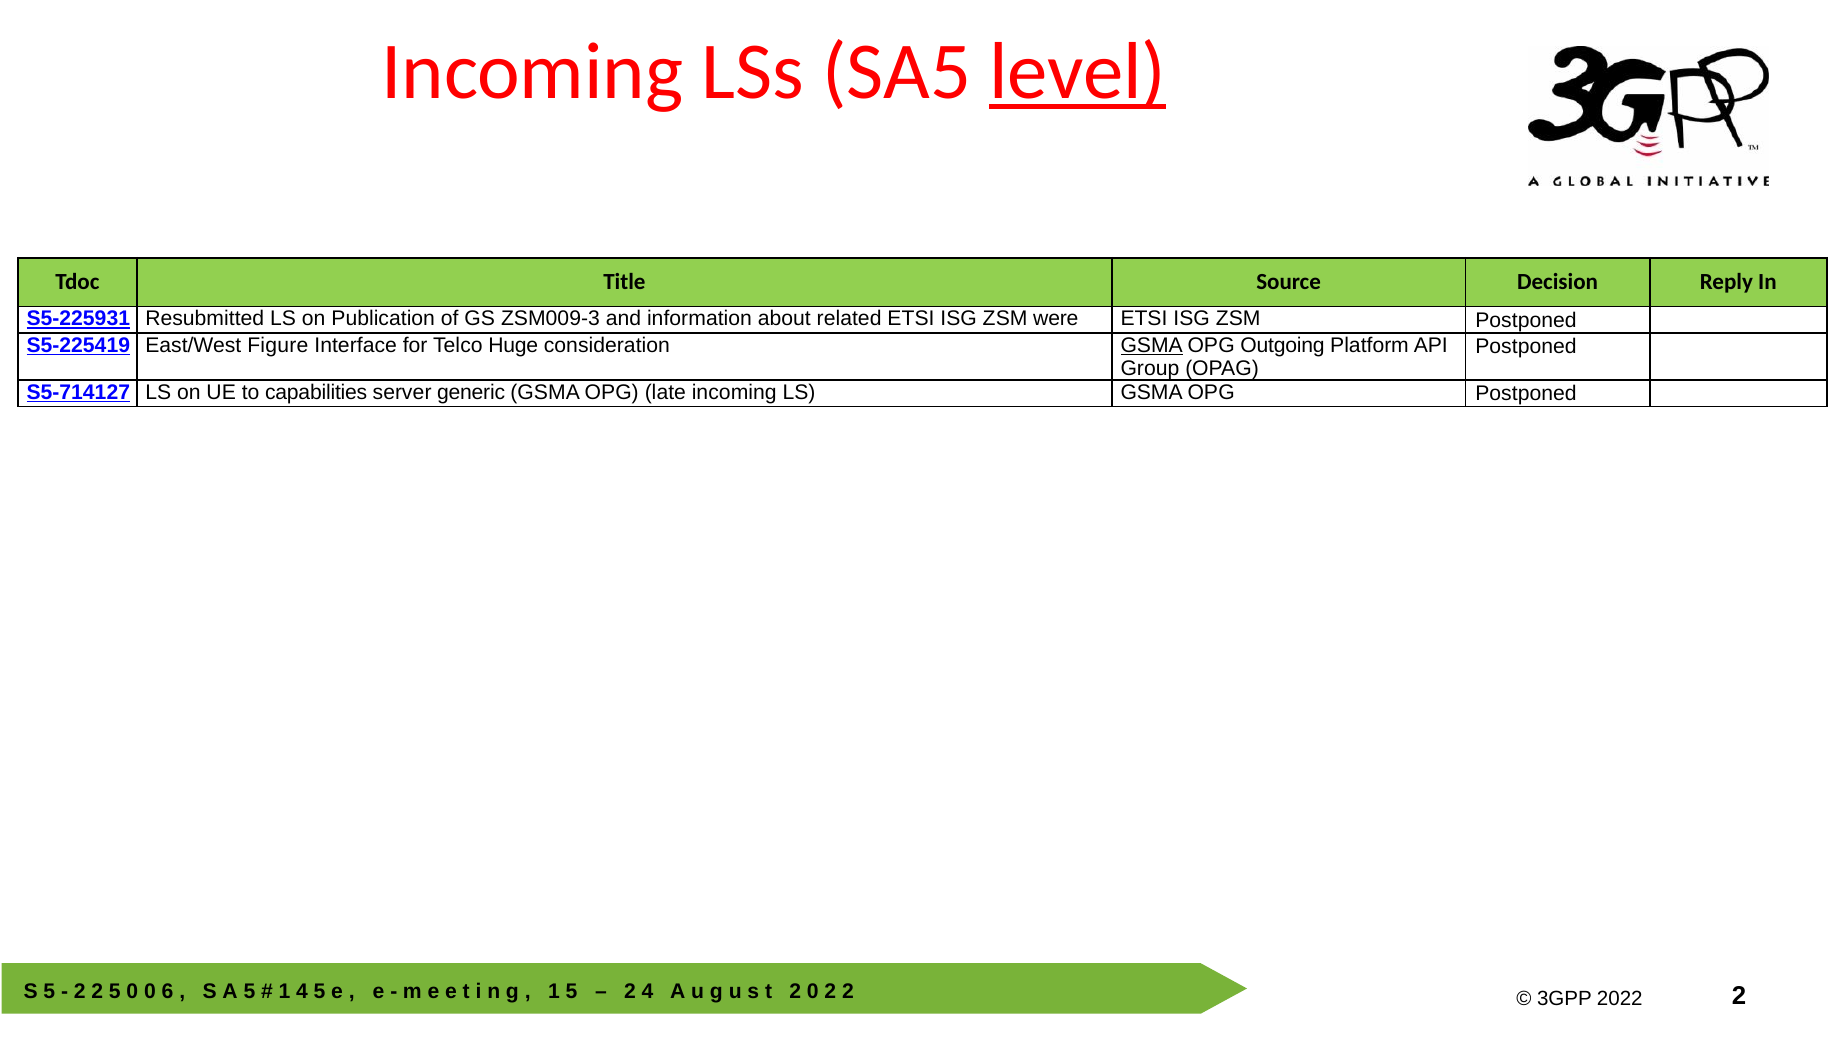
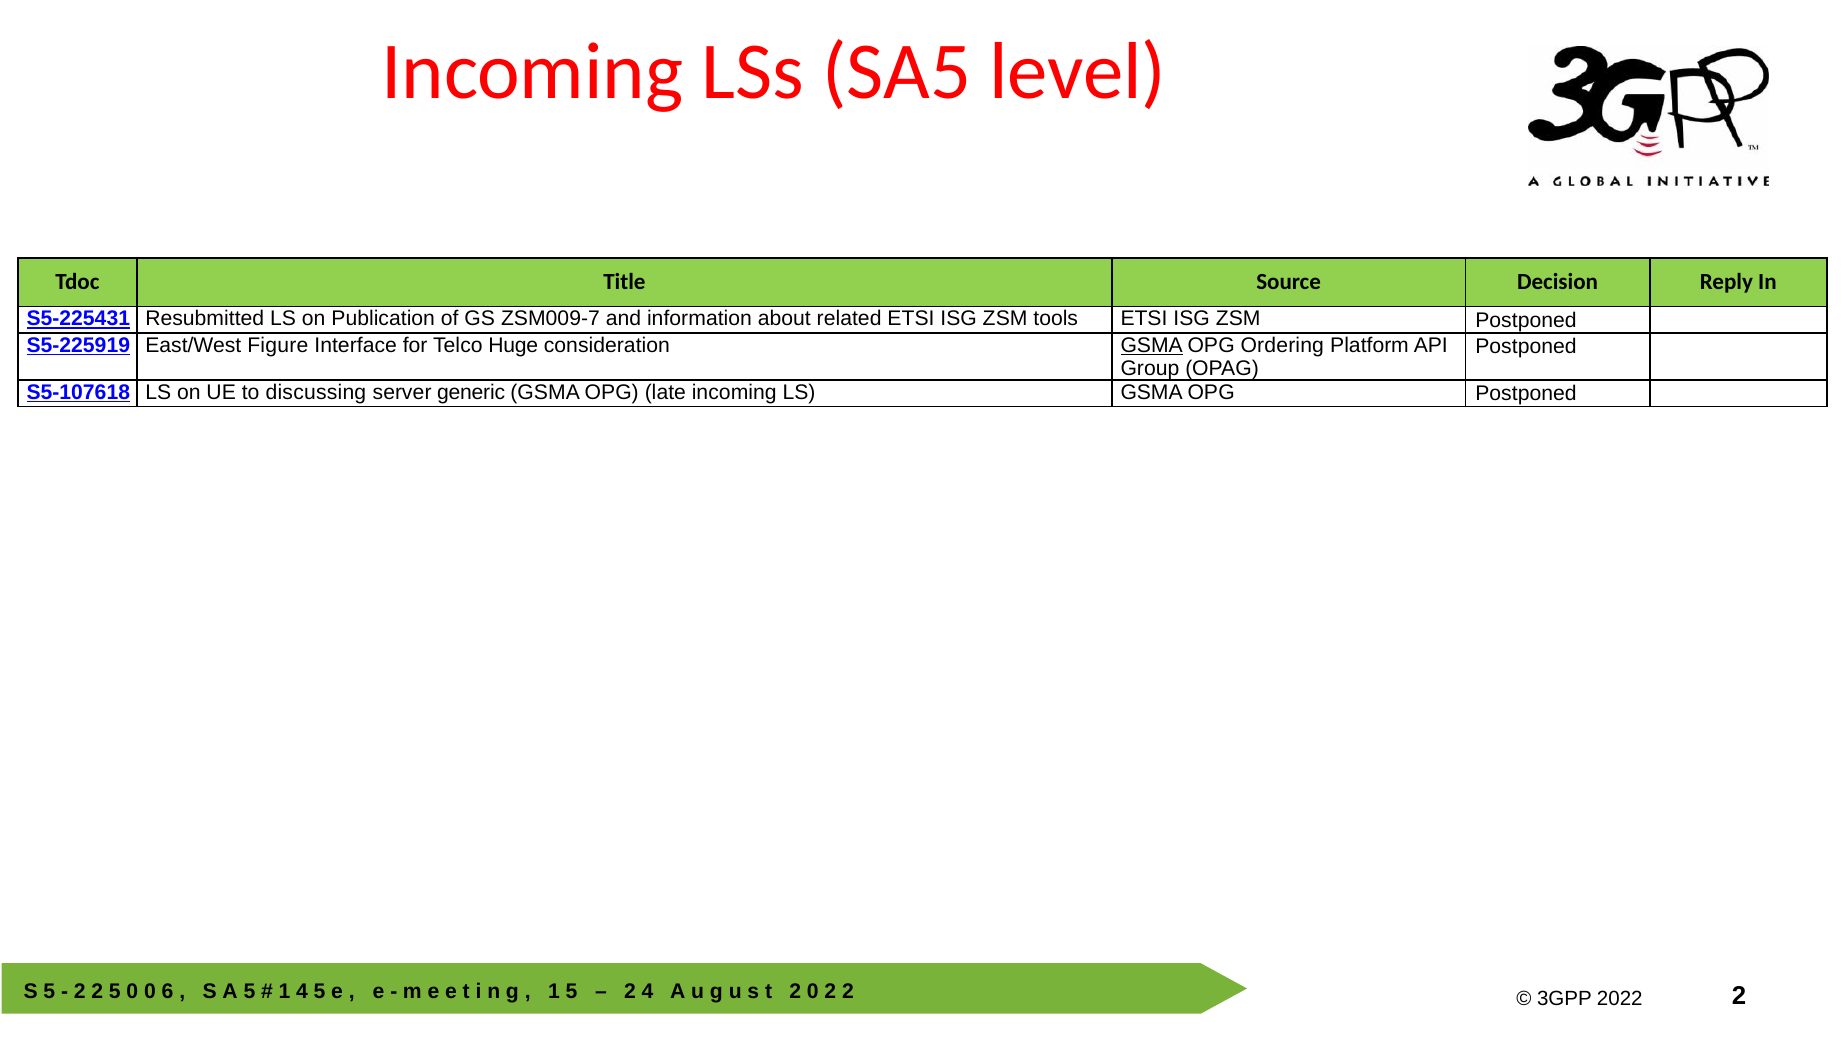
level underline: present -> none
S5-225931: S5-225931 -> S5-225431
ZSM009-3: ZSM009-3 -> ZSM009-7
were: were -> tools
S5-225419: S5-225419 -> S5-225919
Outgoing: Outgoing -> Ordering
S5-714127: S5-714127 -> S5-107618
capabilities: capabilities -> discussing
